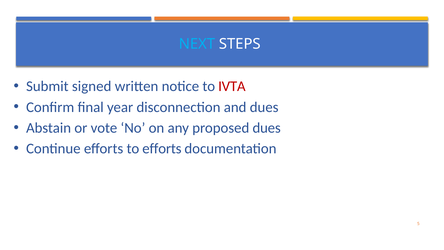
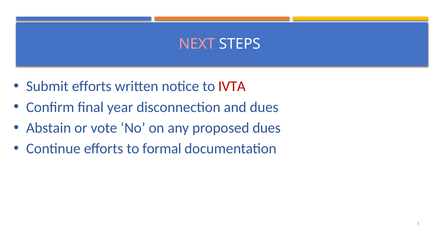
NEXT colour: light blue -> pink
Submit signed: signed -> efforts
to efforts: efforts -> formal
